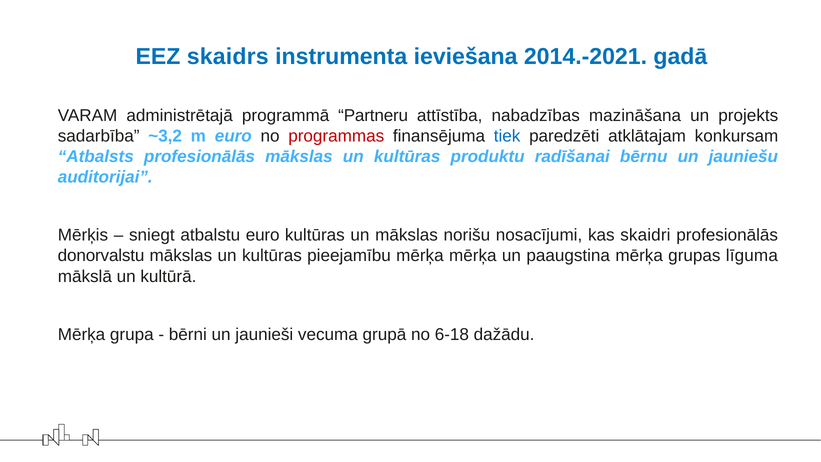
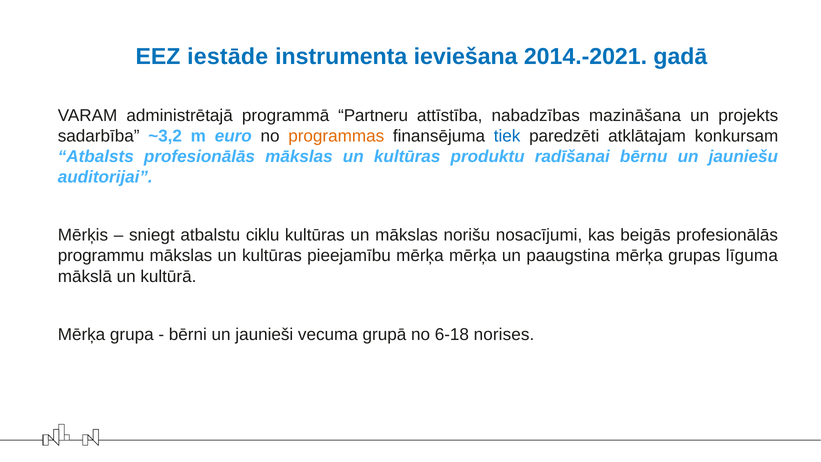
skaidrs: skaidrs -> iestāde
programmas colour: red -> orange
atbalstu euro: euro -> ciklu
skaidri: skaidri -> beigās
donorvalstu: donorvalstu -> programmu
dažādu: dažādu -> norises
